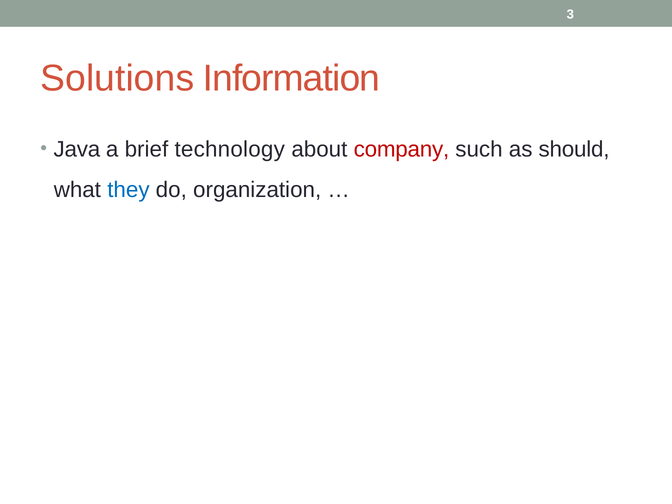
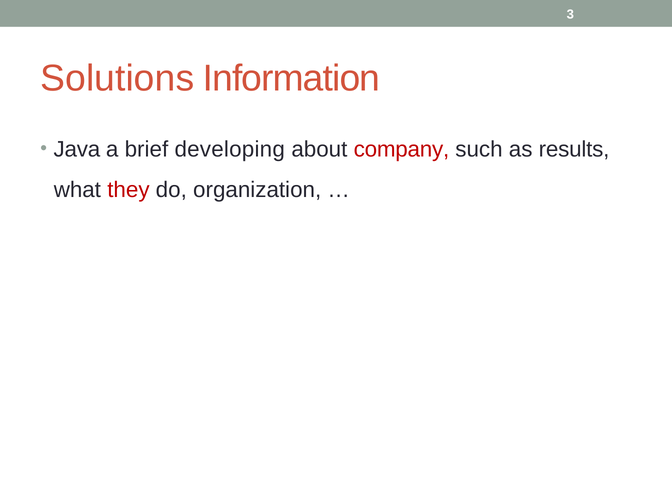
technology: technology -> developing
should: should -> results
they colour: blue -> red
